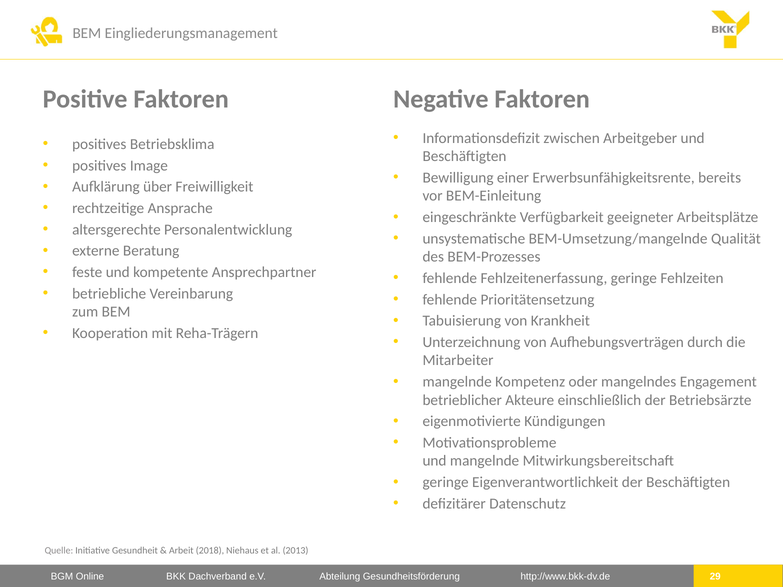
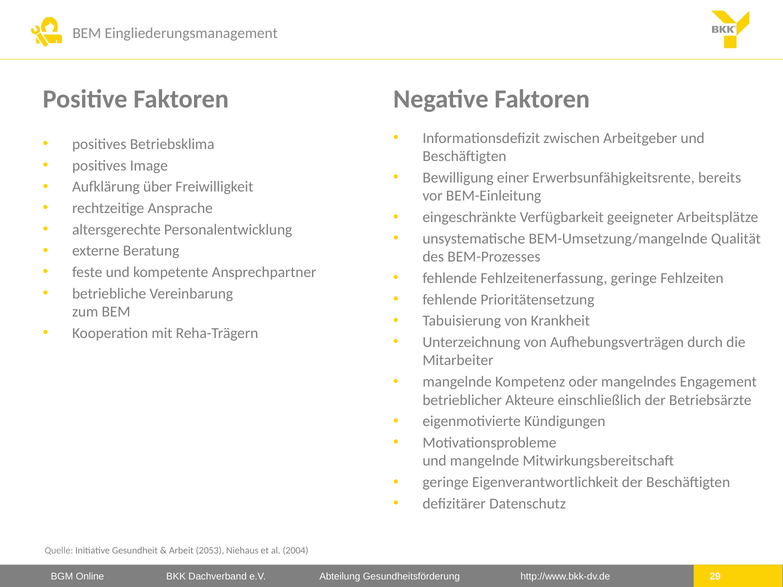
2018: 2018 -> 2053
2013: 2013 -> 2004
